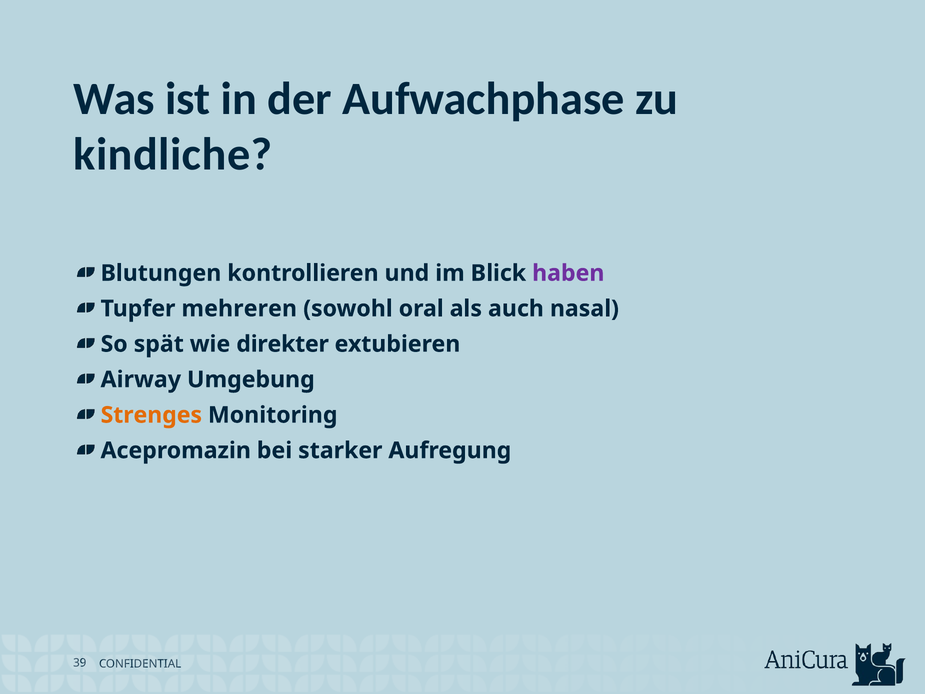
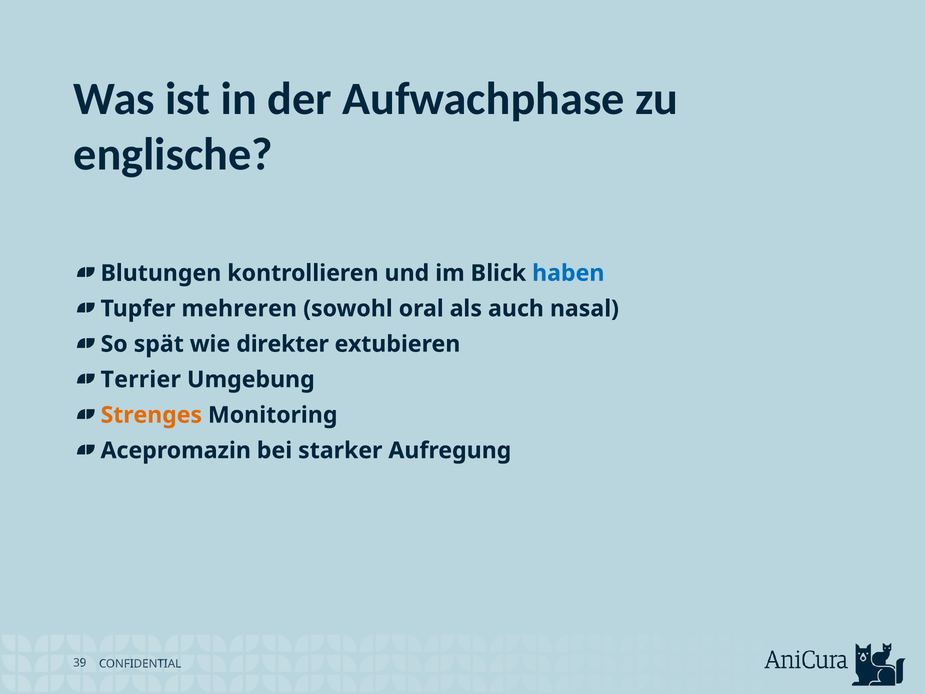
kindliche: kindliche -> englische
haben colour: purple -> blue
Airway: Airway -> Terrier
